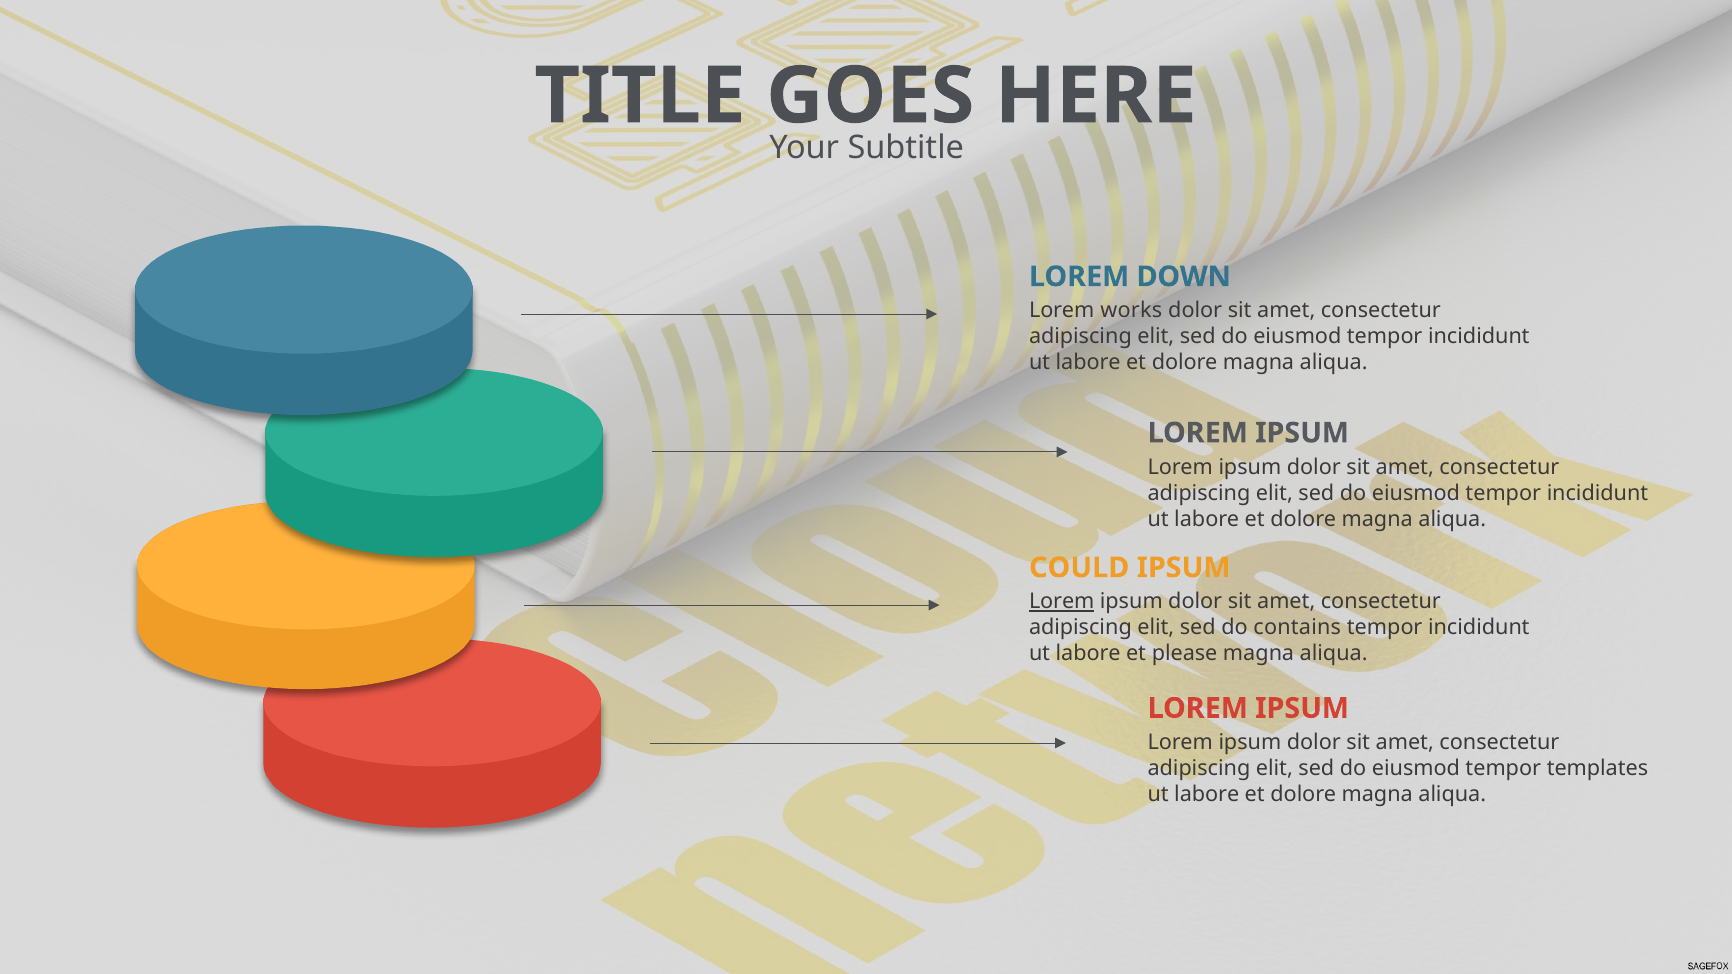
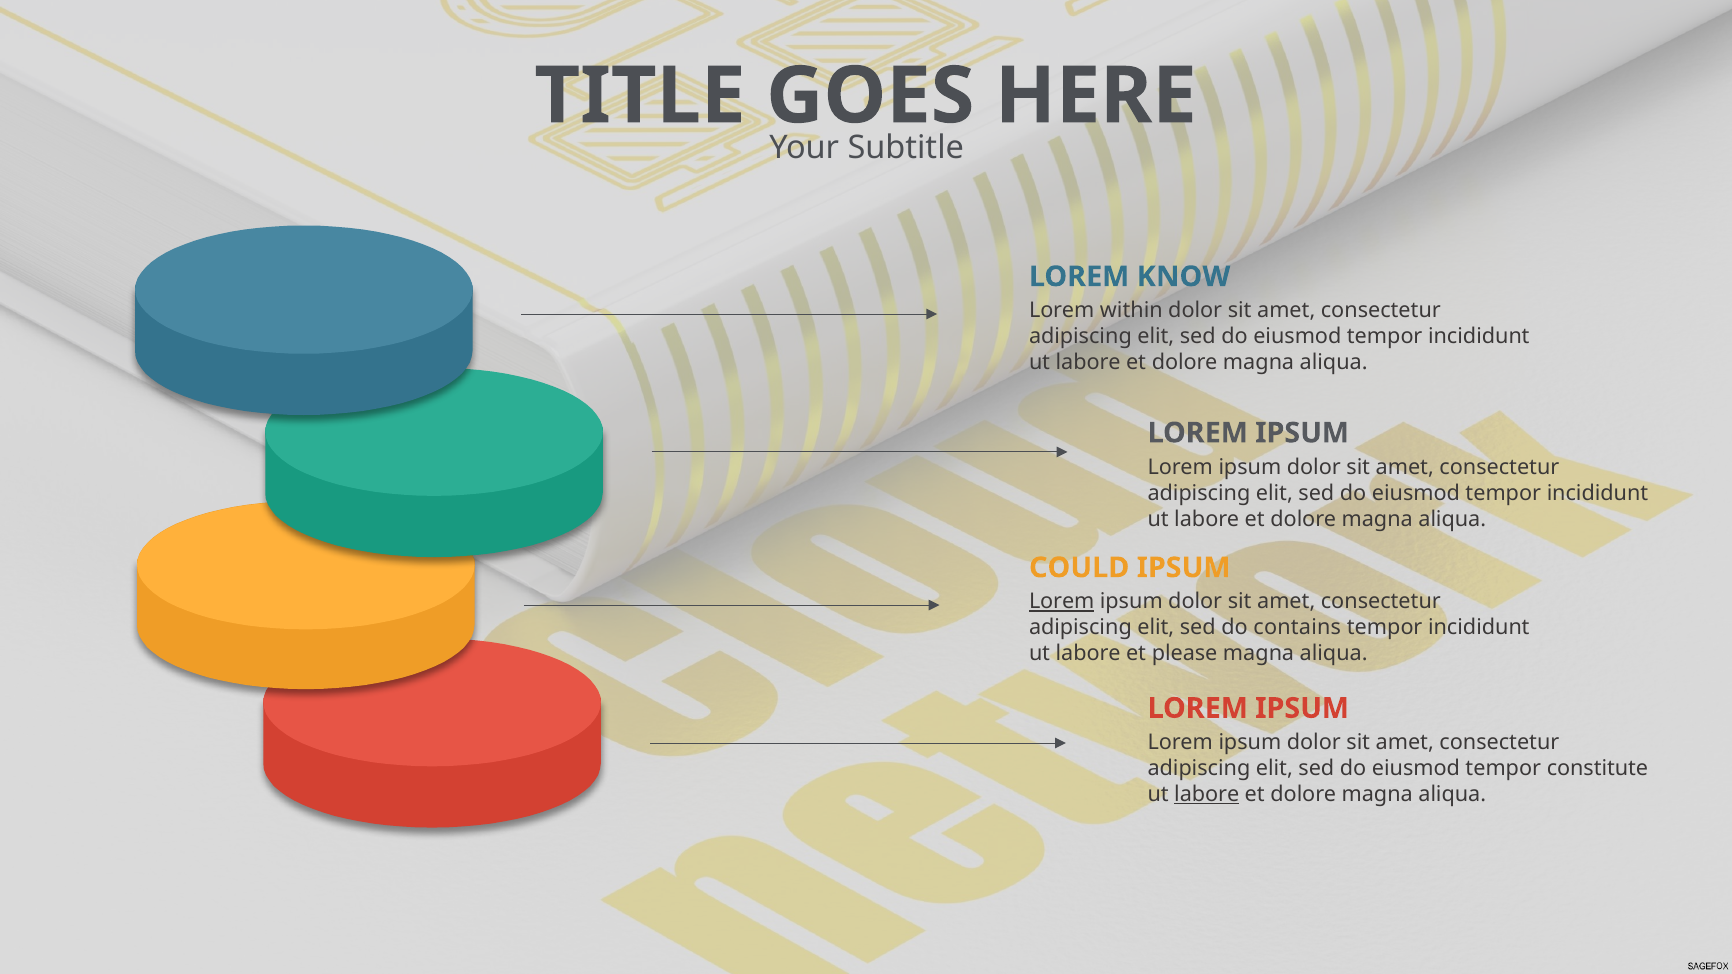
DOWN: DOWN -> KNOW
works: works -> within
templates: templates -> constitute
labore at (1207, 795) underline: none -> present
